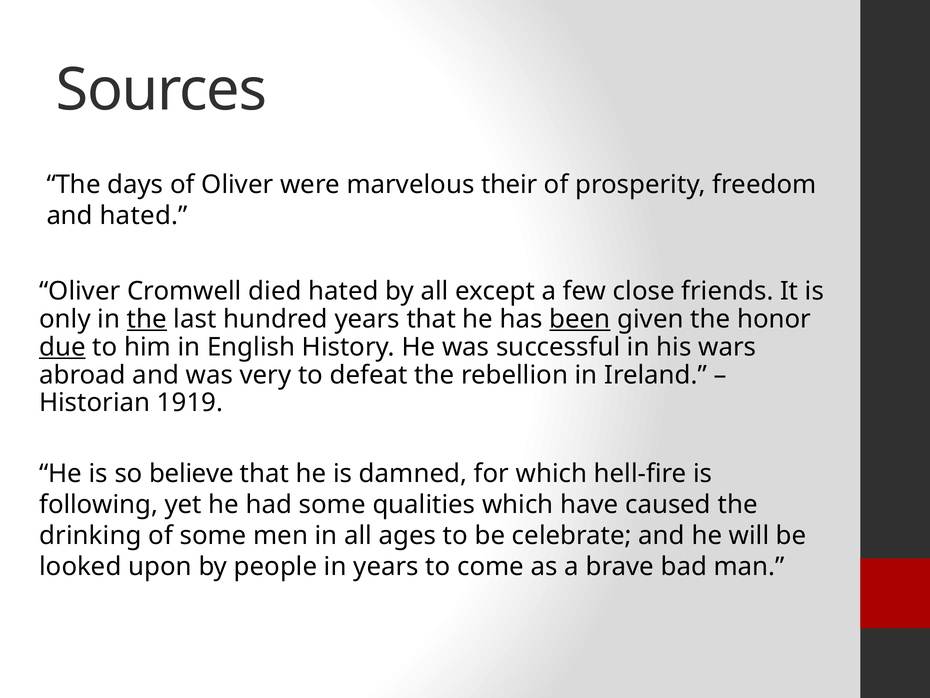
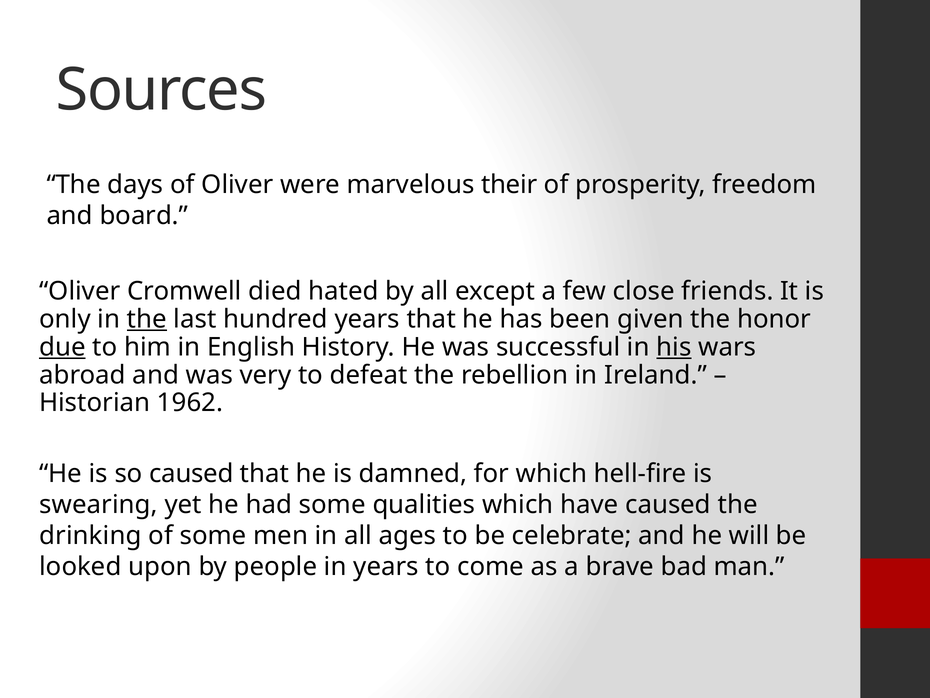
and hated: hated -> board
been underline: present -> none
his underline: none -> present
1919: 1919 -> 1962
so believe: believe -> caused
following: following -> swearing
